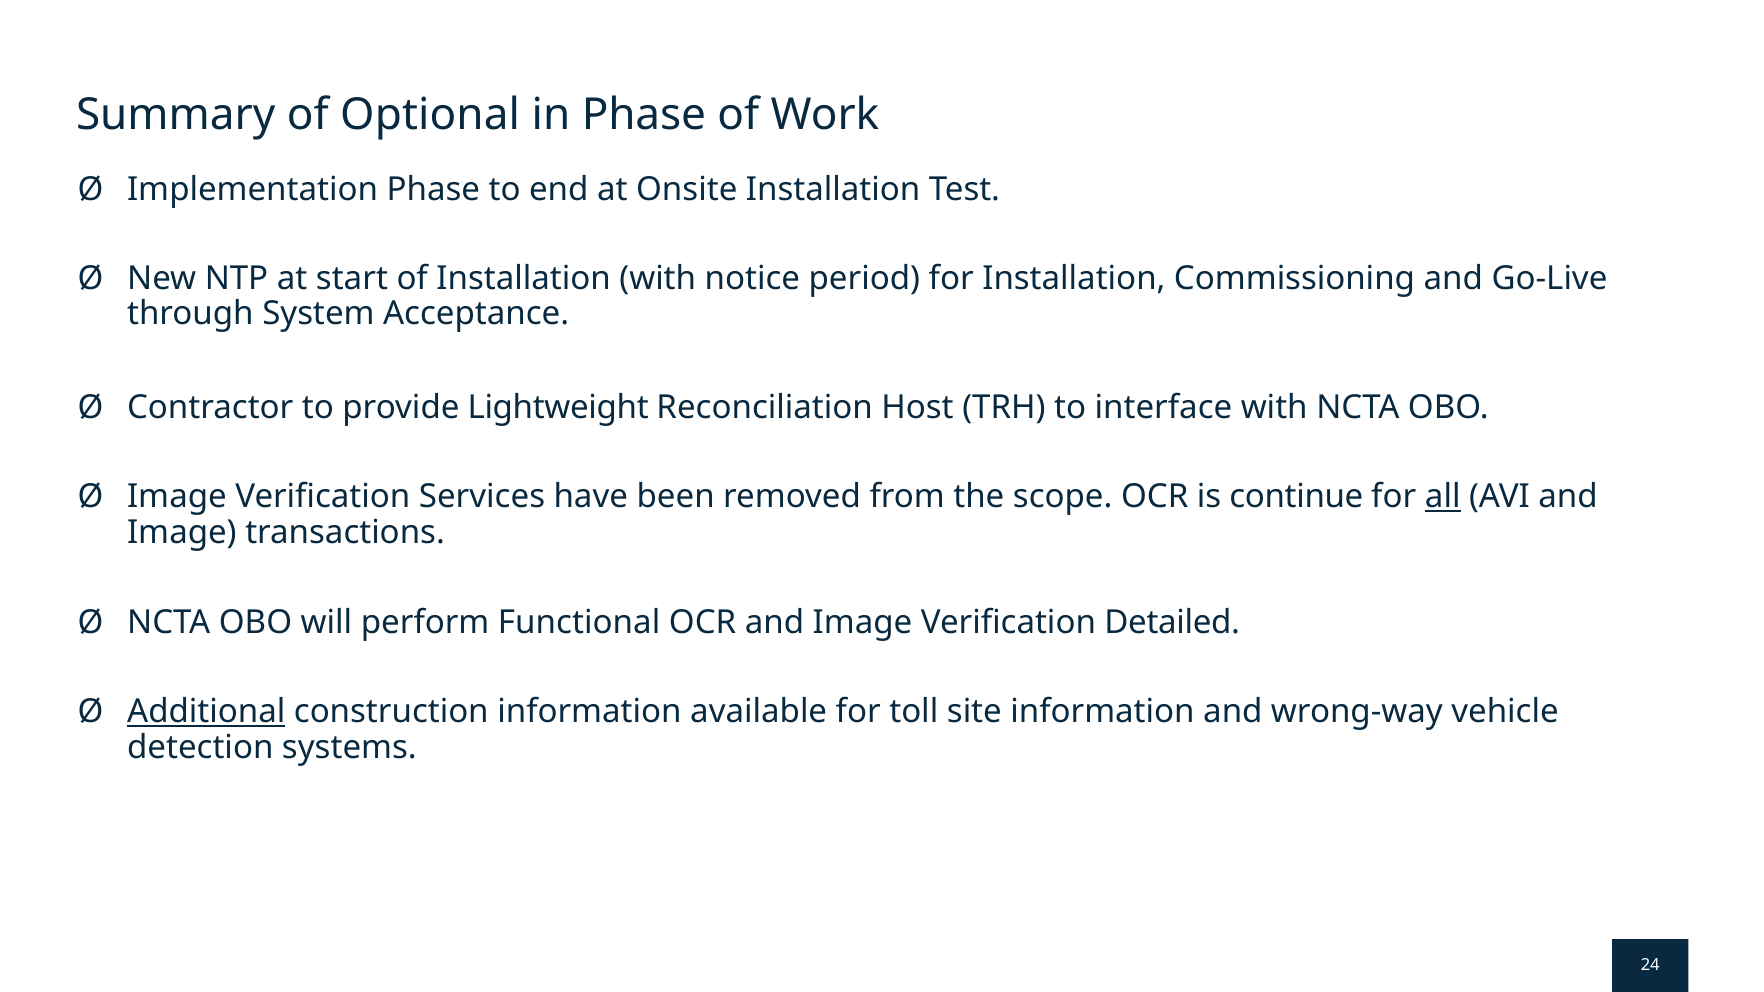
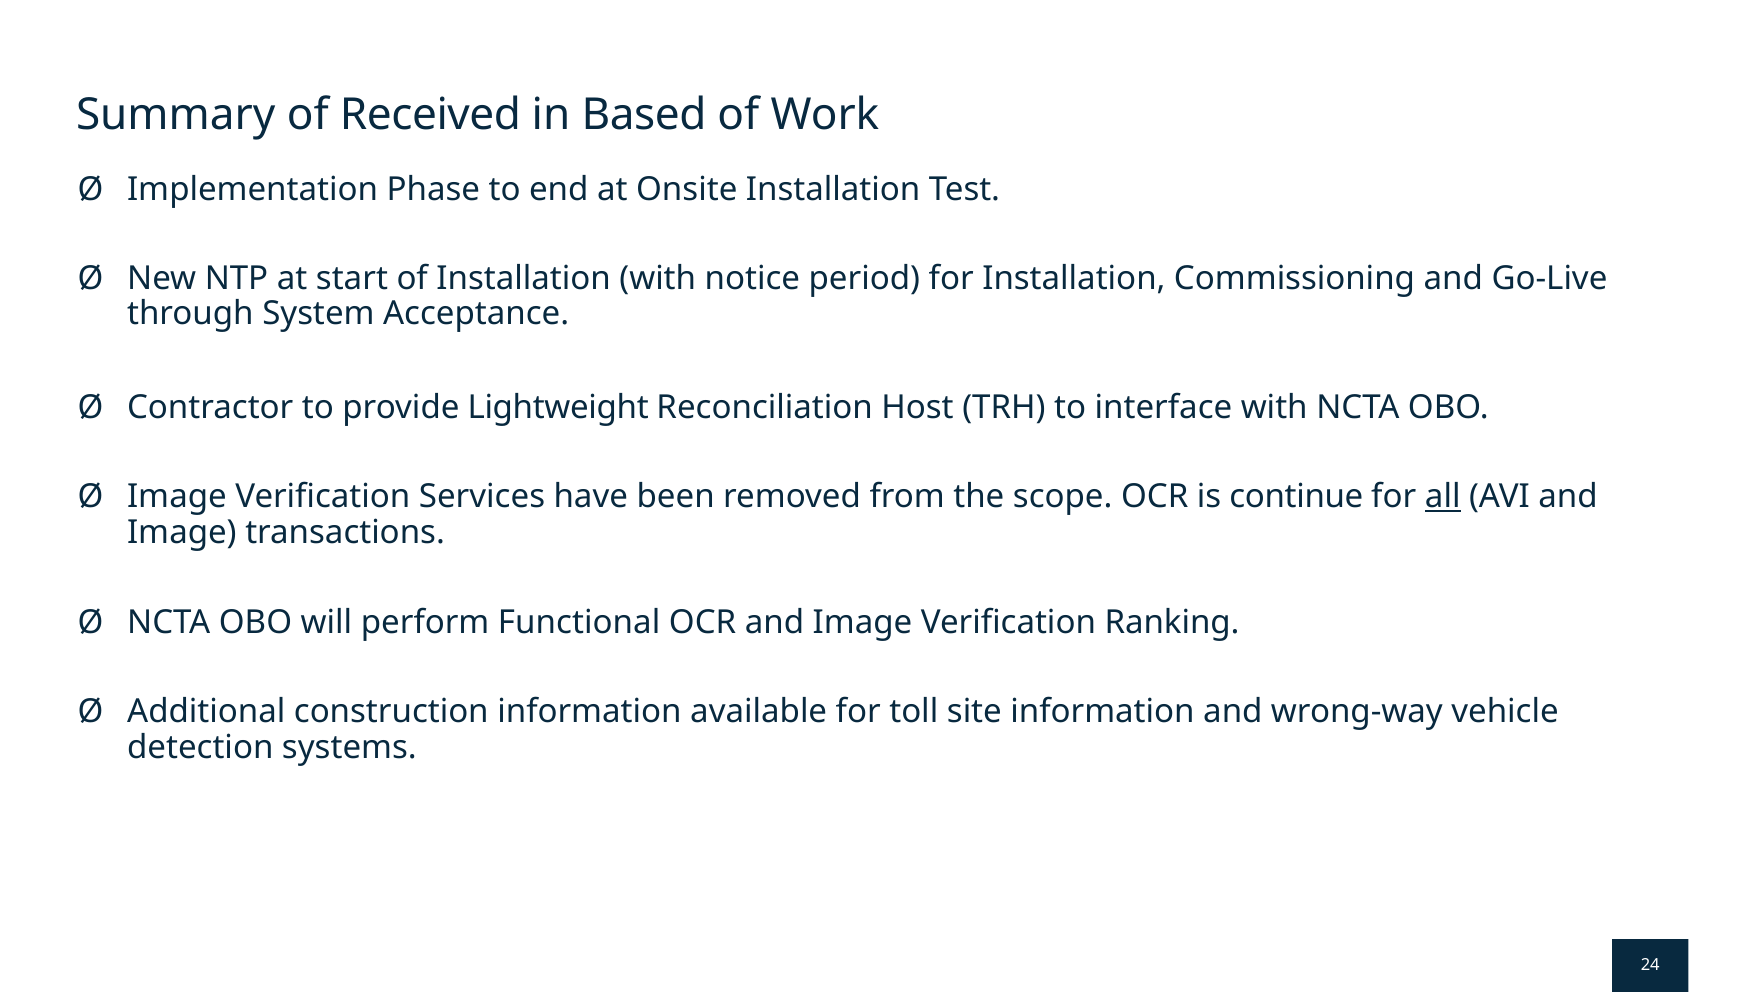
Optional: Optional -> Received
in Phase: Phase -> Based
Detailed: Detailed -> Ranking
Additional underline: present -> none
